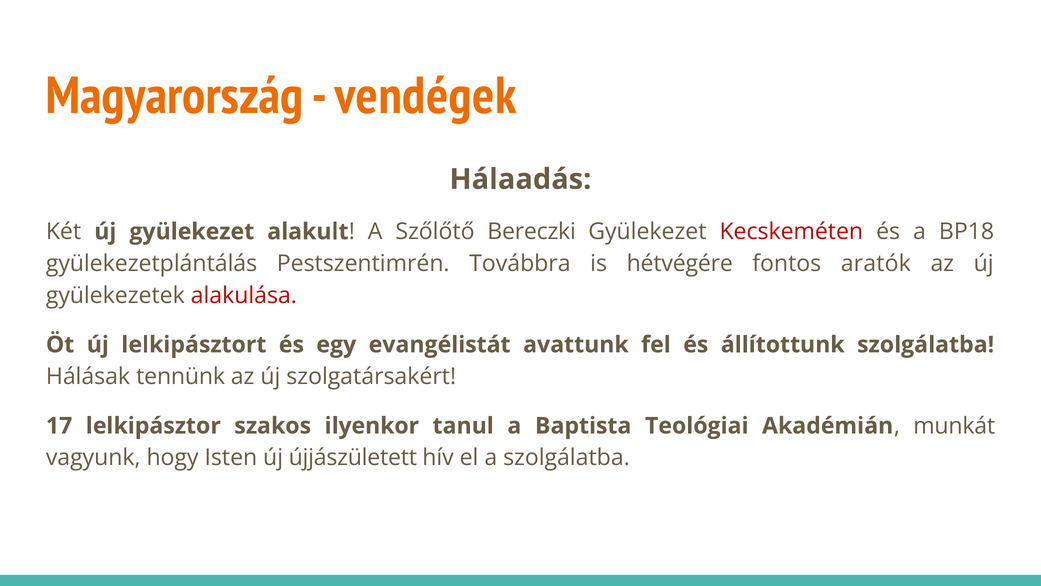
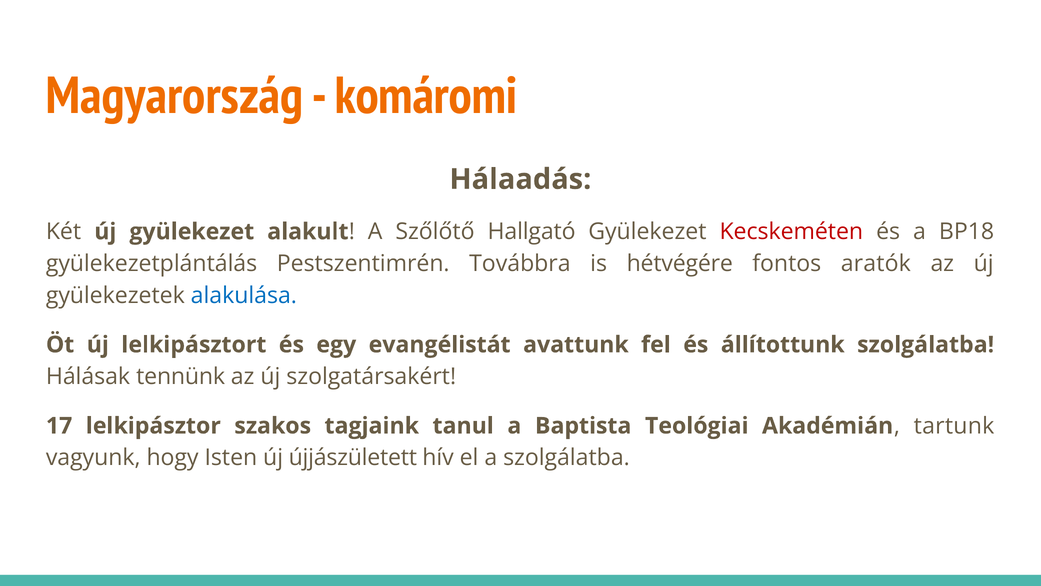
vendégek: vendégek -> komáromi
Bereczki: Bereczki -> Hallgató
alakulása colour: red -> blue
ilyenkor: ilyenkor -> tagjaink
munkát: munkát -> tartunk
